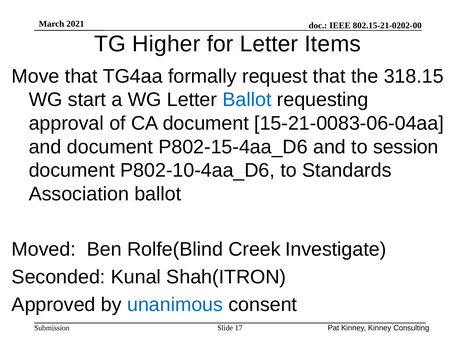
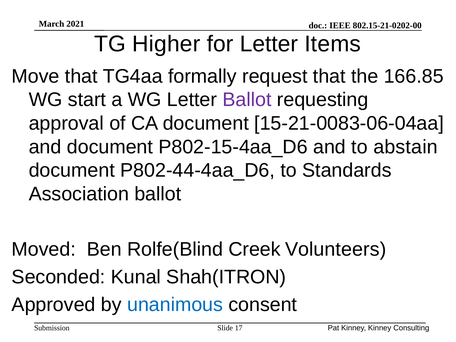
318.15: 318.15 -> 166.85
Ballot at (247, 100) colour: blue -> purple
session: session -> abstain
P802-10-4aa_D6: P802-10-4aa_D6 -> P802-44-4aa_D6
Investigate: Investigate -> Volunteers
